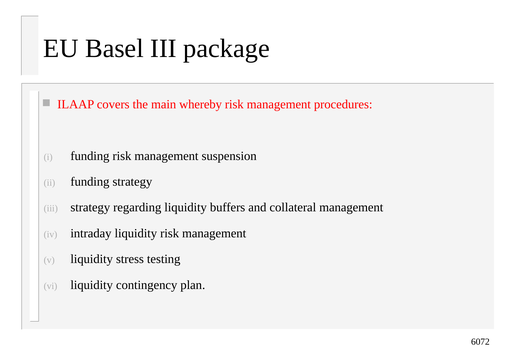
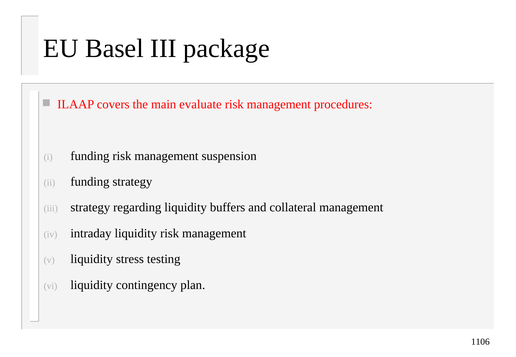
whereby: whereby -> evaluate
6072: 6072 -> 1106
